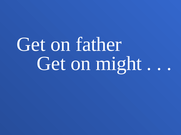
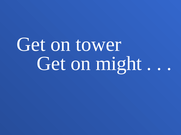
father: father -> tower
